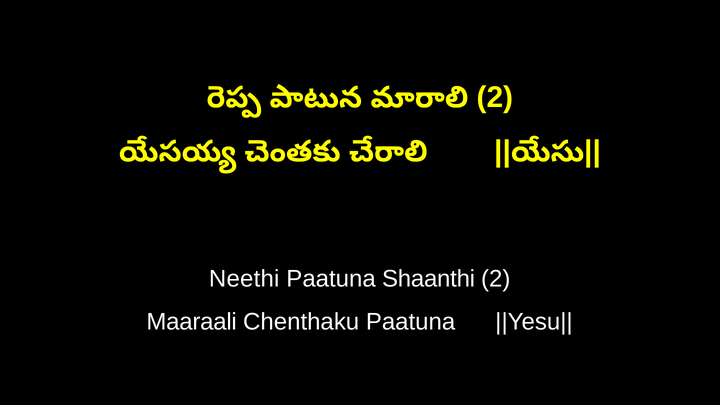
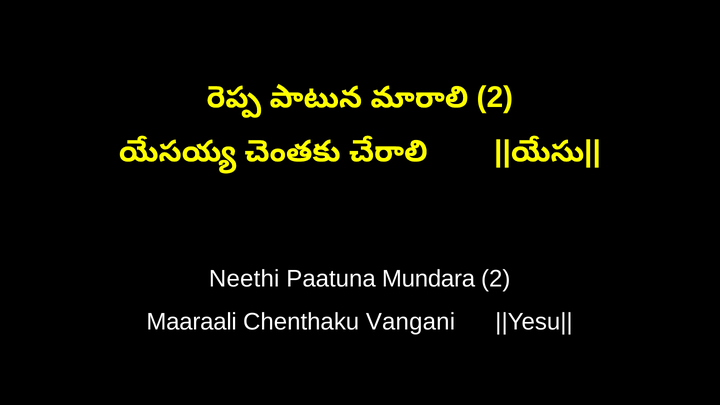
Shaanthi: Shaanthi -> Mundara
Chenthaku Paatuna: Paatuna -> Vangani
